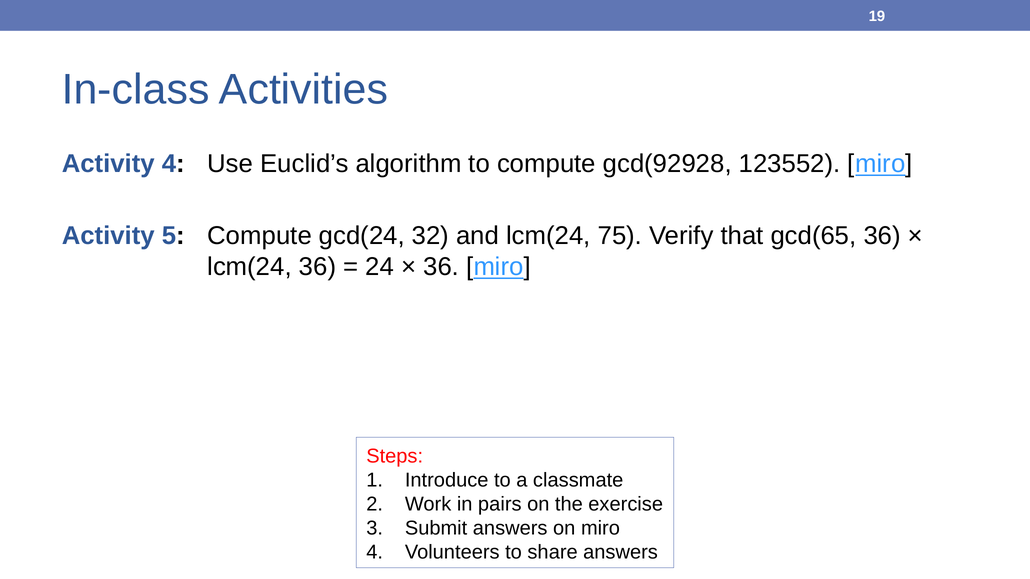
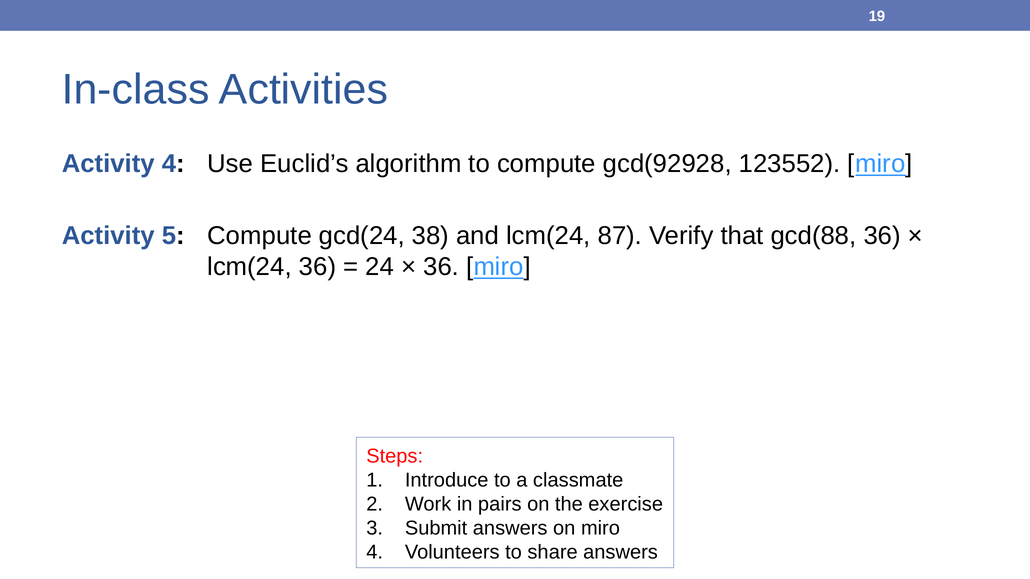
32: 32 -> 38
75: 75 -> 87
gcd(65: gcd(65 -> gcd(88
